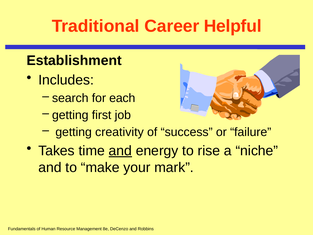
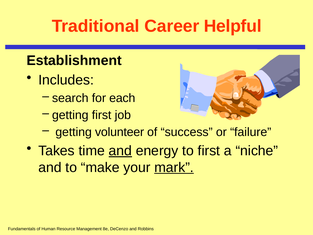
creativity: creativity -> volunteer
to rise: rise -> first
mark underline: none -> present
